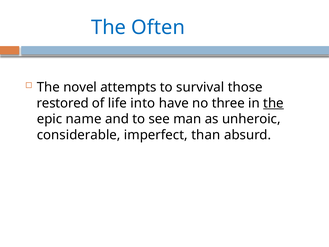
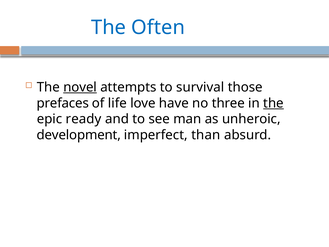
novel underline: none -> present
restored: restored -> prefaces
into: into -> love
name: name -> ready
considerable: considerable -> development
